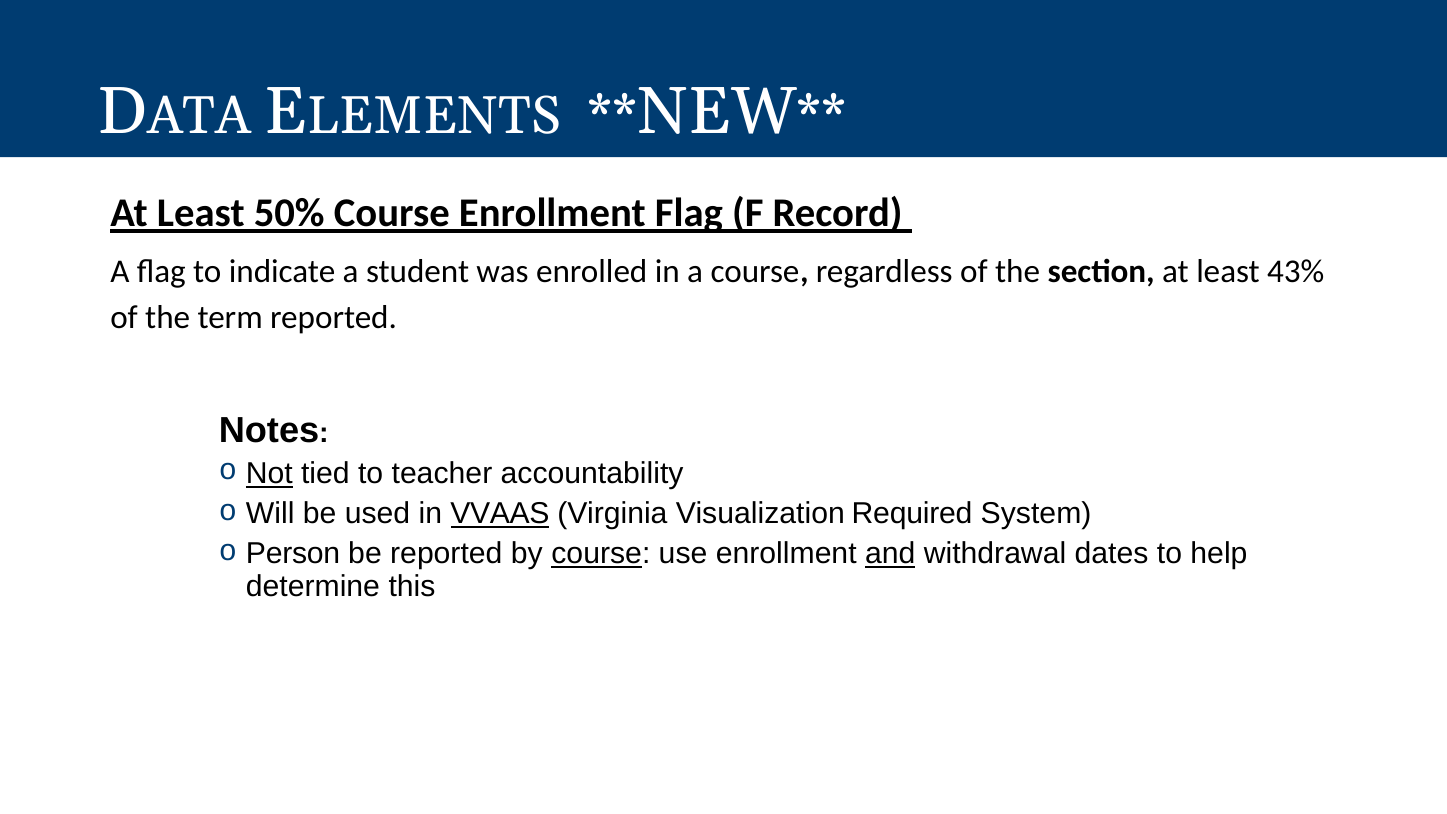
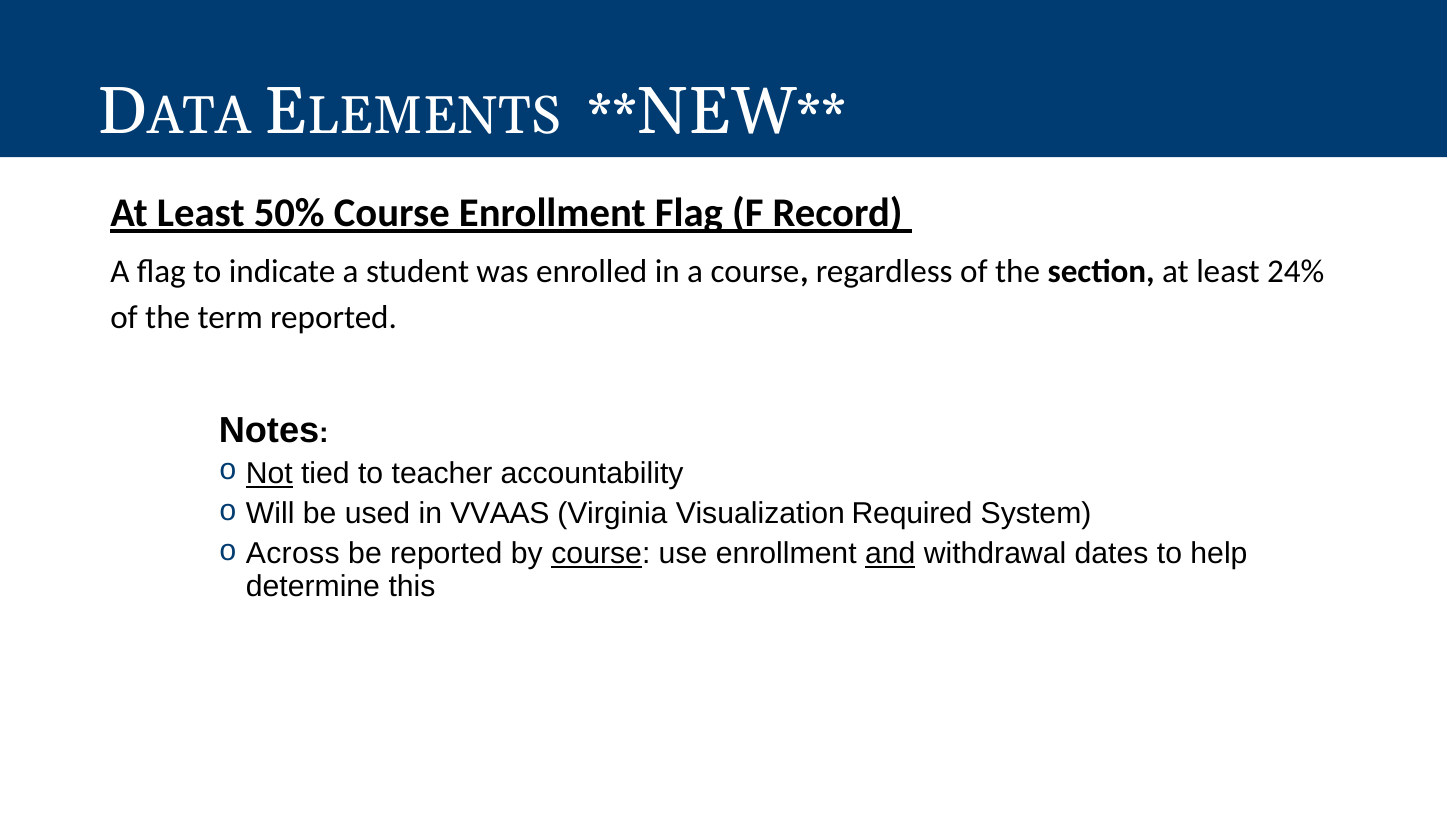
43%: 43% -> 24%
VVAAS underline: present -> none
Person: Person -> Across
